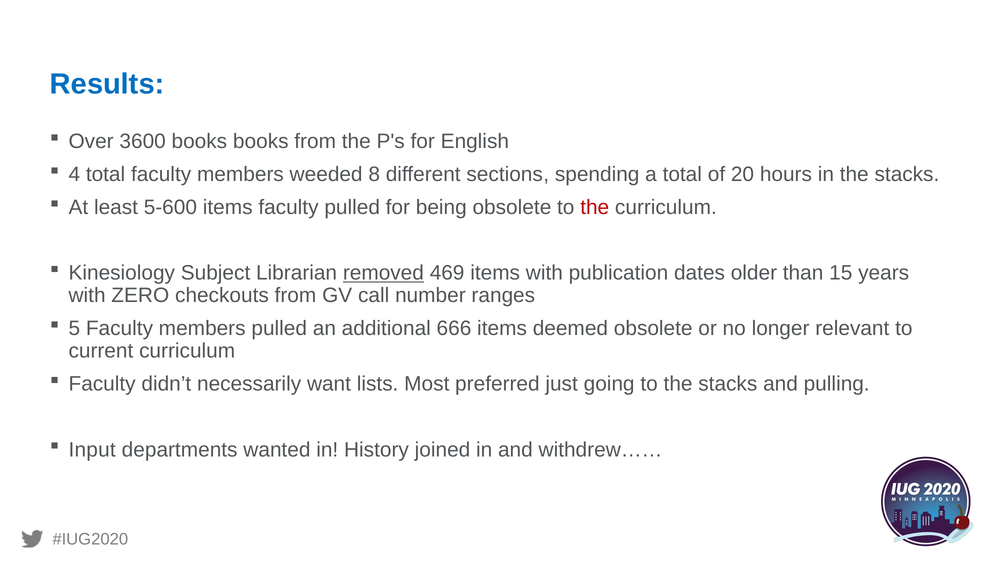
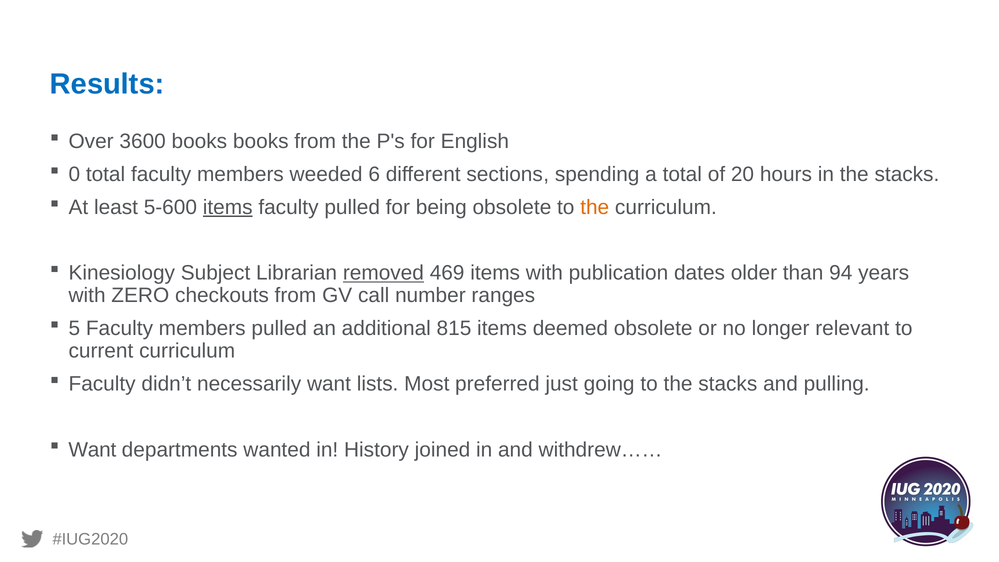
4: 4 -> 0
8: 8 -> 6
items at (228, 207) underline: none -> present
the at (595, 207) colour: red -> orange
15: 15 -> 94
666: 666 -> 815
Input at (92, 450): Input -> Want
